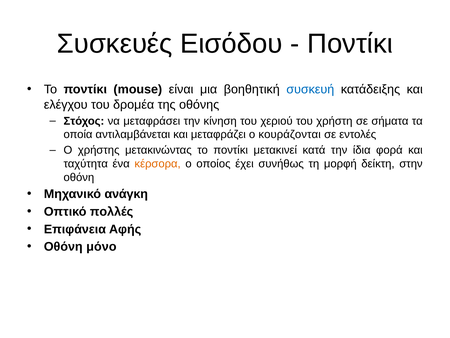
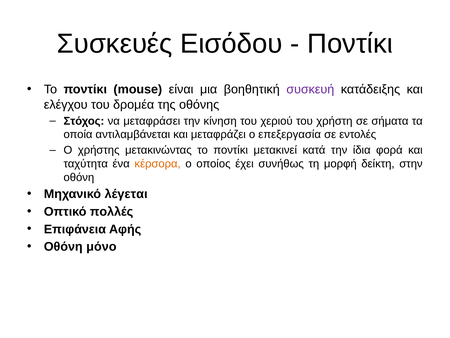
συσκευή colour: blue -> purple
κουράζονται: κουράζονται -> επεξεργασία
ανάγκη: ανάγκη -> λέγεται
